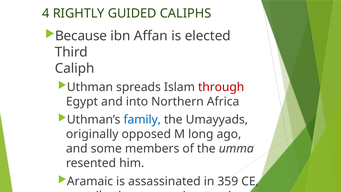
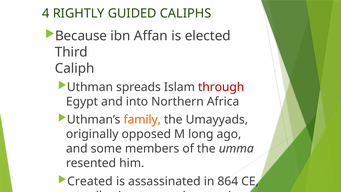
family colour: blue -> orange
Aramaic: Aramaic -> Created
359: 359 -> 864
